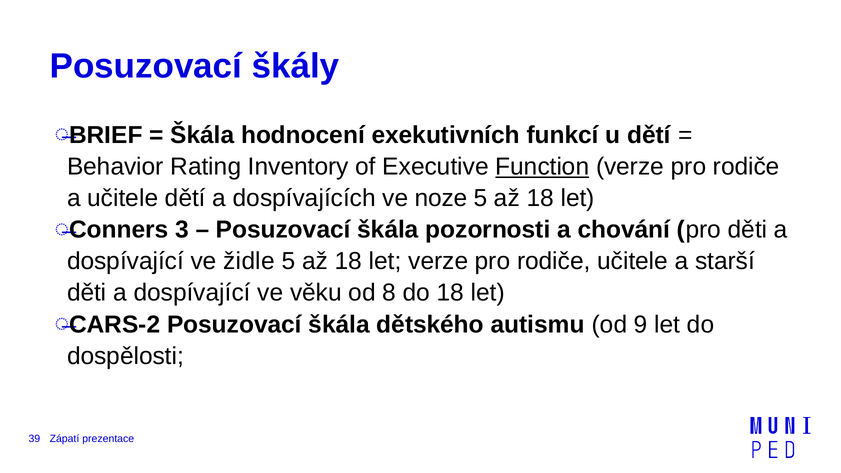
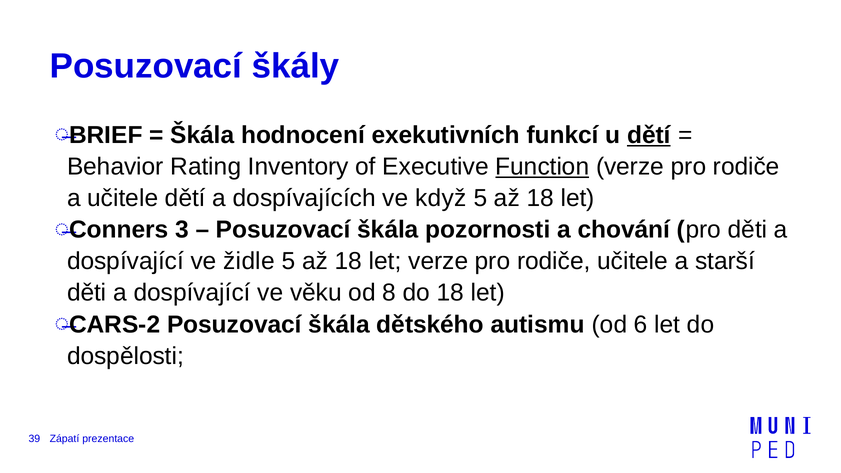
dětí at (649, 135) underline: none -> present
noze: noze -> když
9: 9 -> 6
